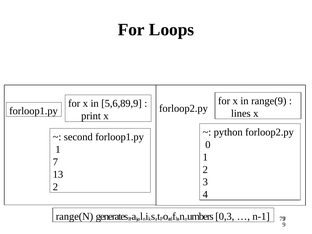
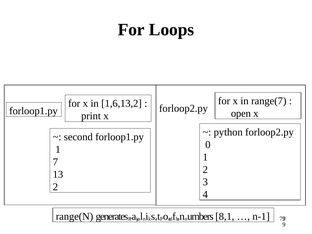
range(9: range(9 -> range(7
5,6,89,9: 5,6,89,9 -> 1,6,13,2
lines: lines -> open
0,3: 0,3 -> 8,1
